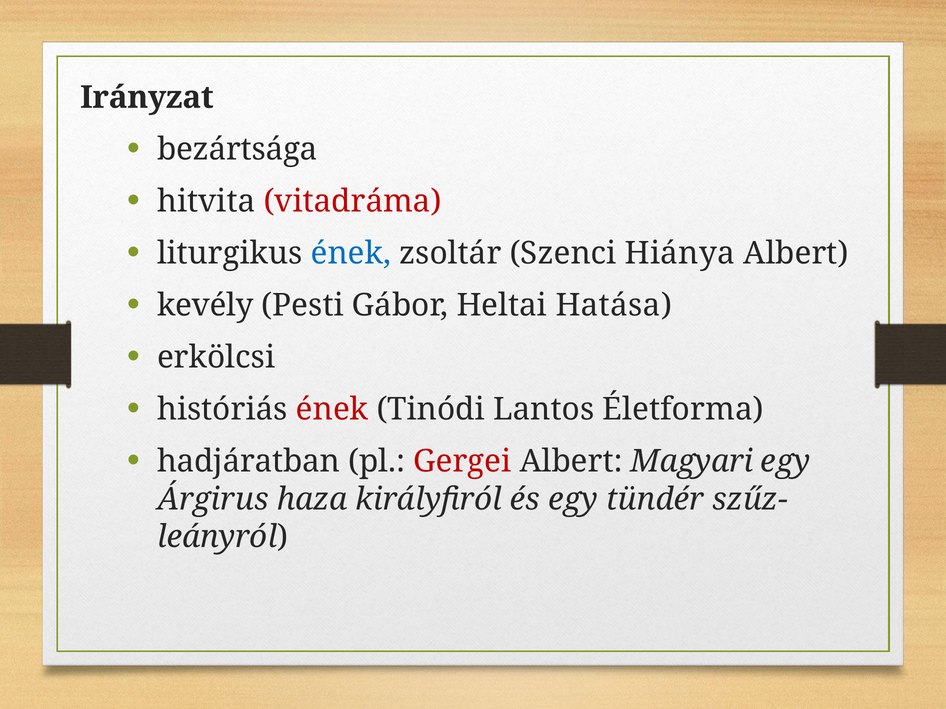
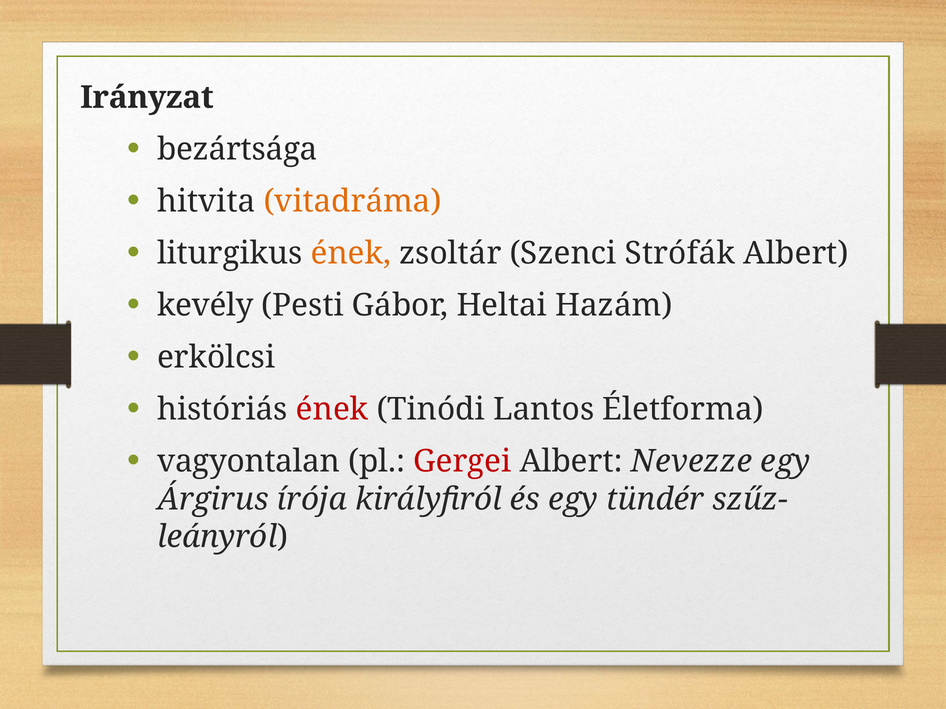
vitadráma colour: red -> orange
ének at (351, 254) colour: blue -> orange
Hiánya: Hiánya -> Strófák
Hatása: Hatása -> Hazám
hadjáratban: hadjáratban -> vagyontalan
Magyari: Magyari -> Nevezze
haza: haza -> írója
